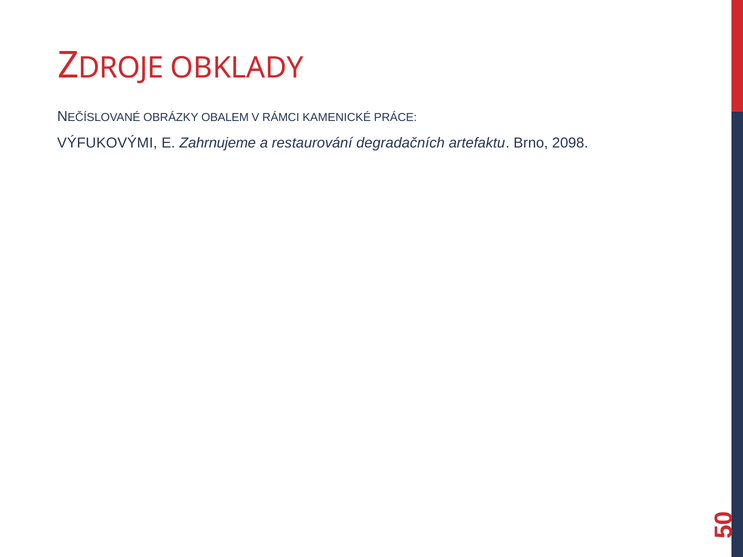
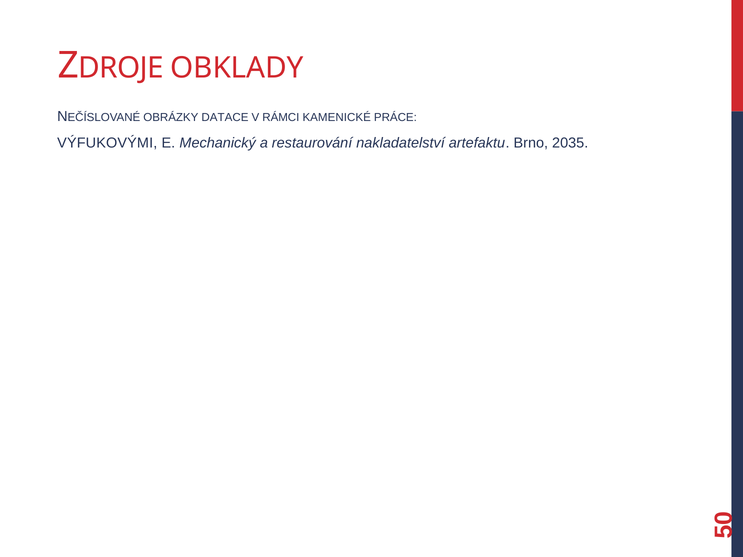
OBALEM: OBALEM -> DATACE
Zahrnujeme: Zahrnujeme -> Mechanický
degradačních: degradačních -> nakladatelství
2098: 2098 -> 2035
